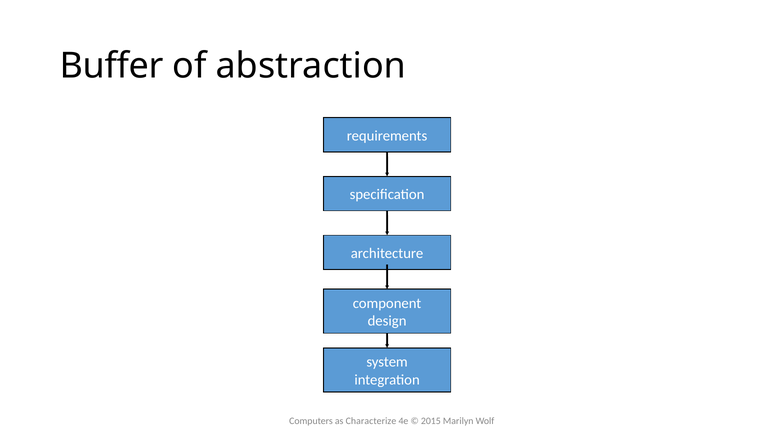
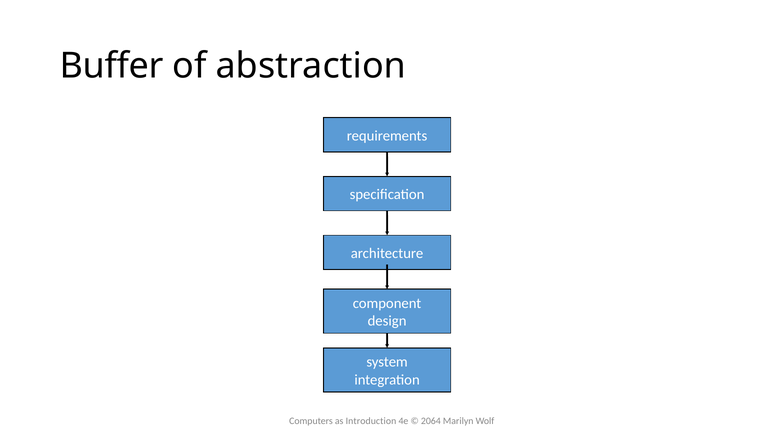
Characterize: Characterize -> Introduction
2015: 2015 -> 2064
